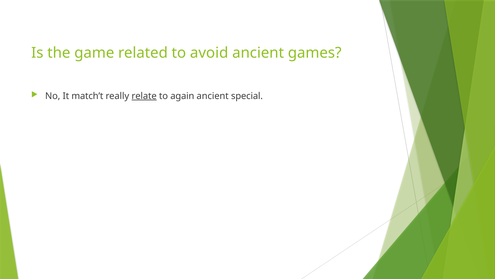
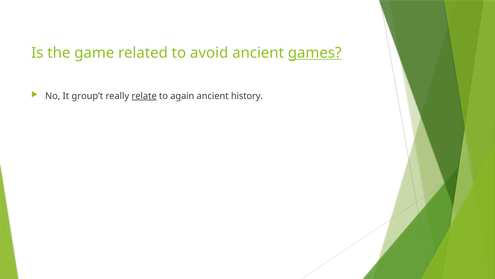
games underline: none -> present
match’t: match’t -> group’t
special: special -> history
